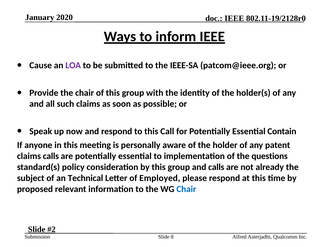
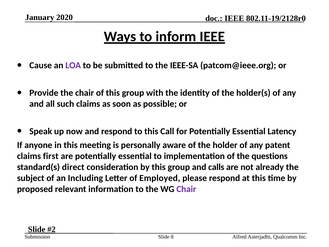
Contain: Contain -> Latency
claims calls: calls -> first
policy: policy -> direct
Technical: Technical -> Including
Chair at (186, 189) colour: blue -> purple
